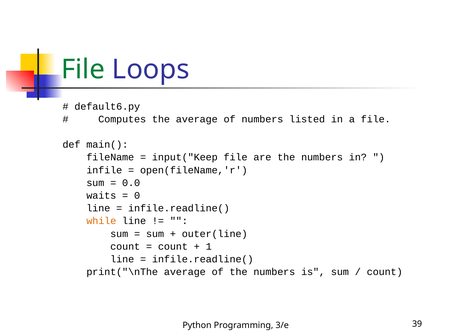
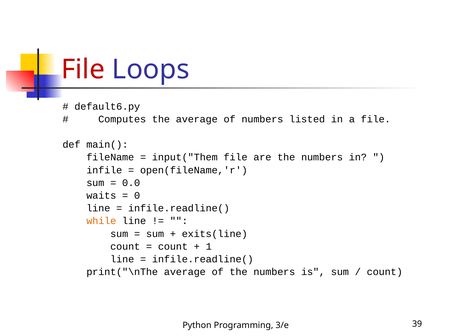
File at (83, 70) colour: green -> red
input("Keep: input("Keep -> input("Them
outer(line: outer(line -> exits(line
